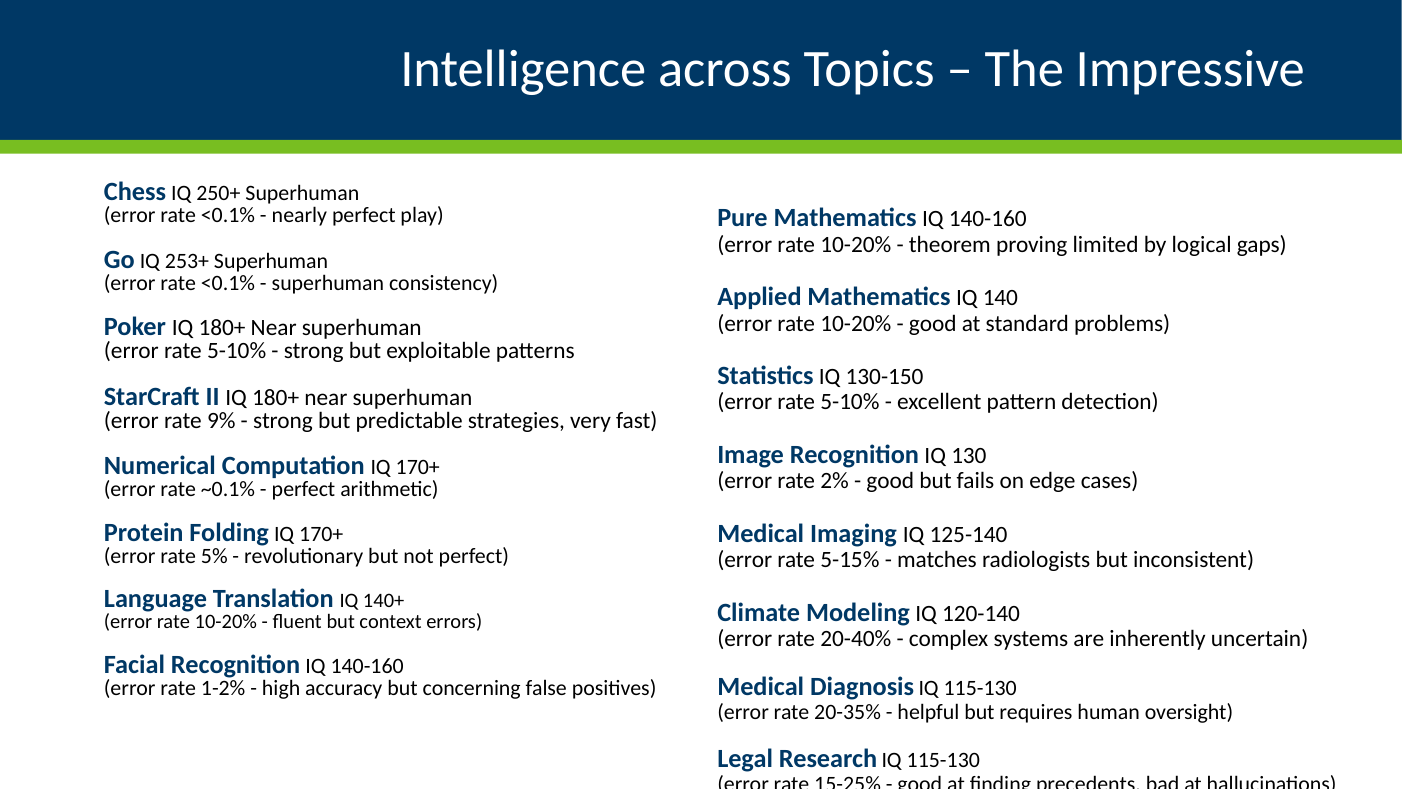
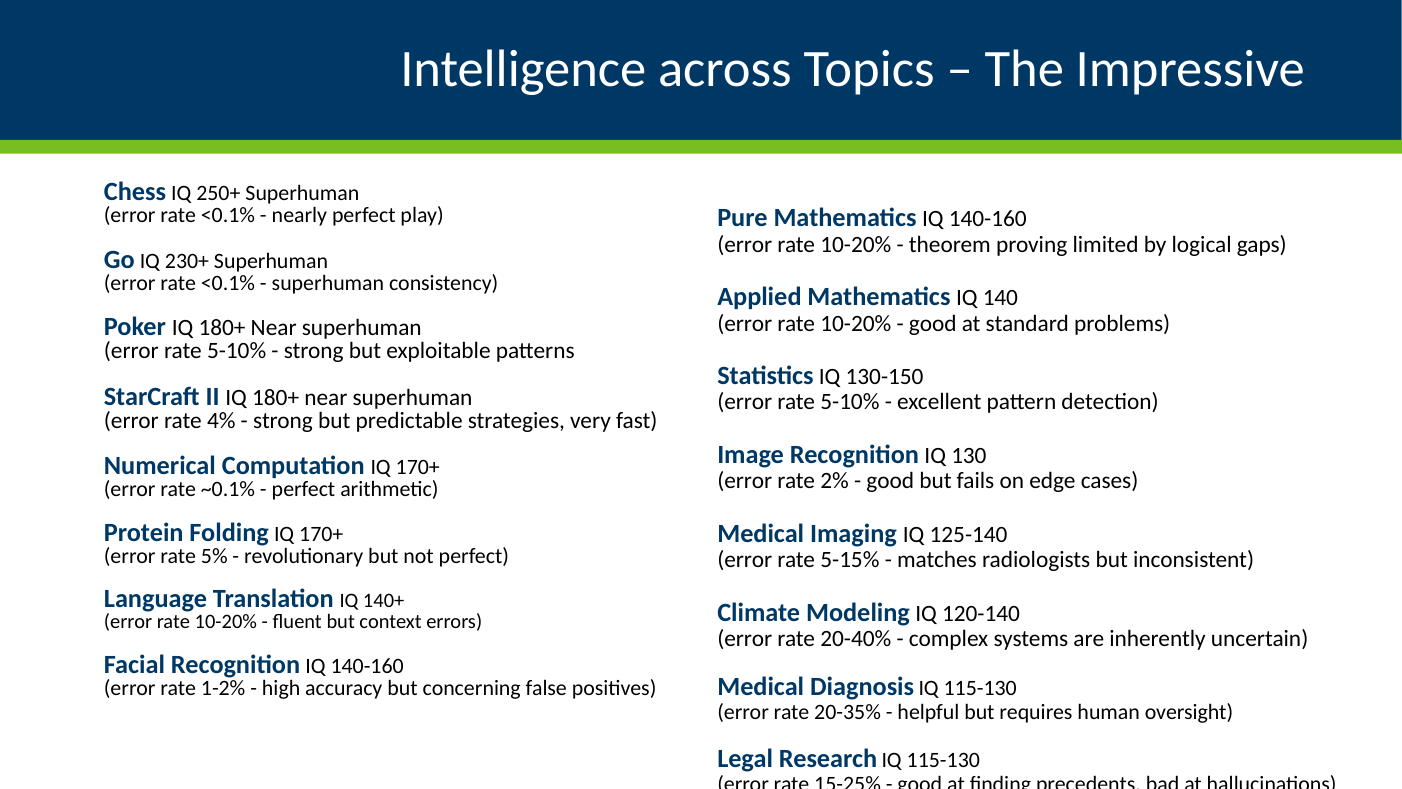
253+: 253+ -> 230+
9%: 9% -> 4%
